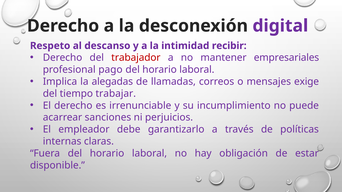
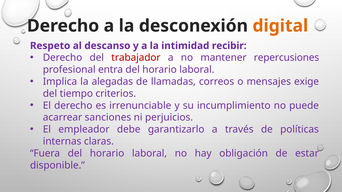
digital colour: purple -> orange
empresariales: empresariales -> repercusiones
pago: pago -> entra
trabajar: trabajar -> criterios
